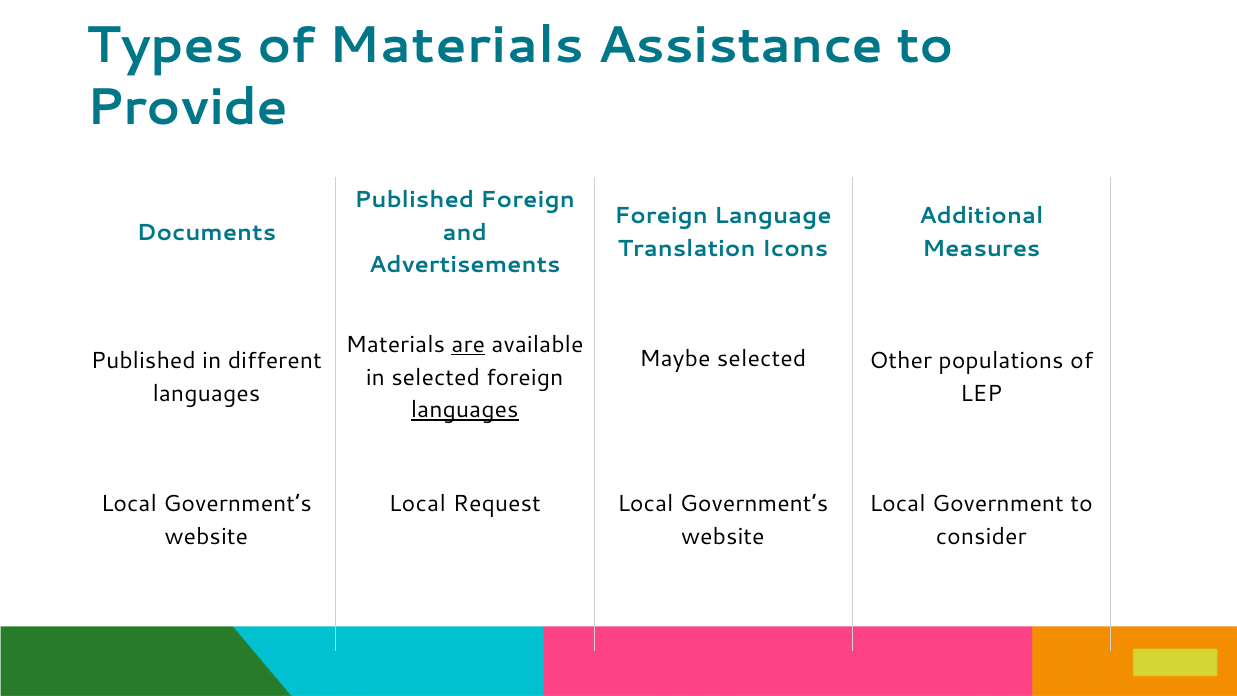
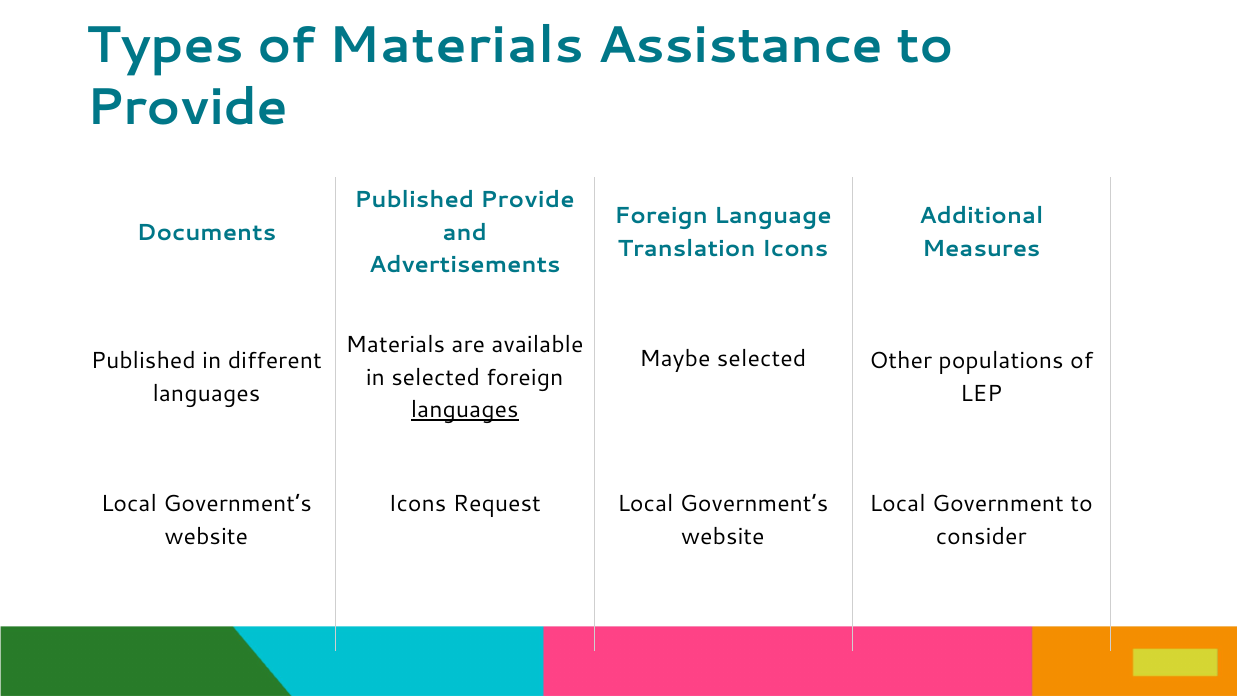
Published Foreign: Foreign -> Provide
are underline: present -> none
Local at (417, 503): Local -> Icons
